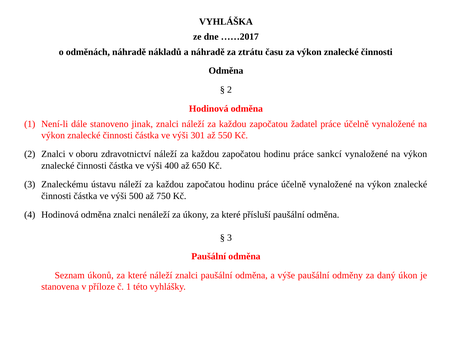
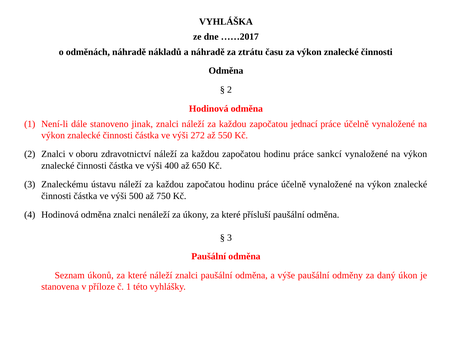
žadatel: žadatel -> jednací
301: 301 -> 272
